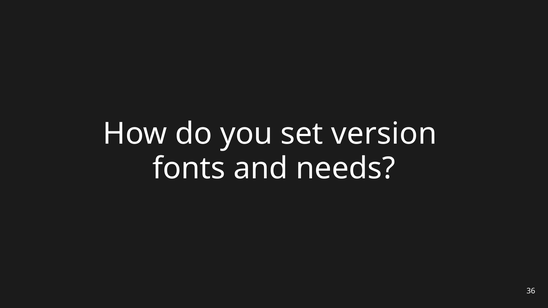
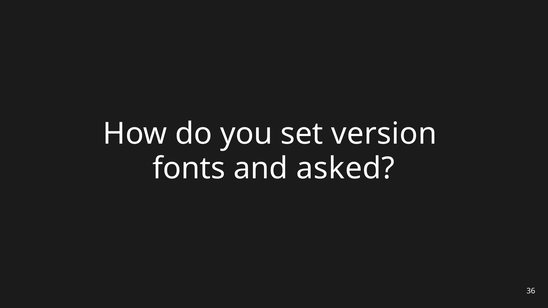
needs: needs -> asked
